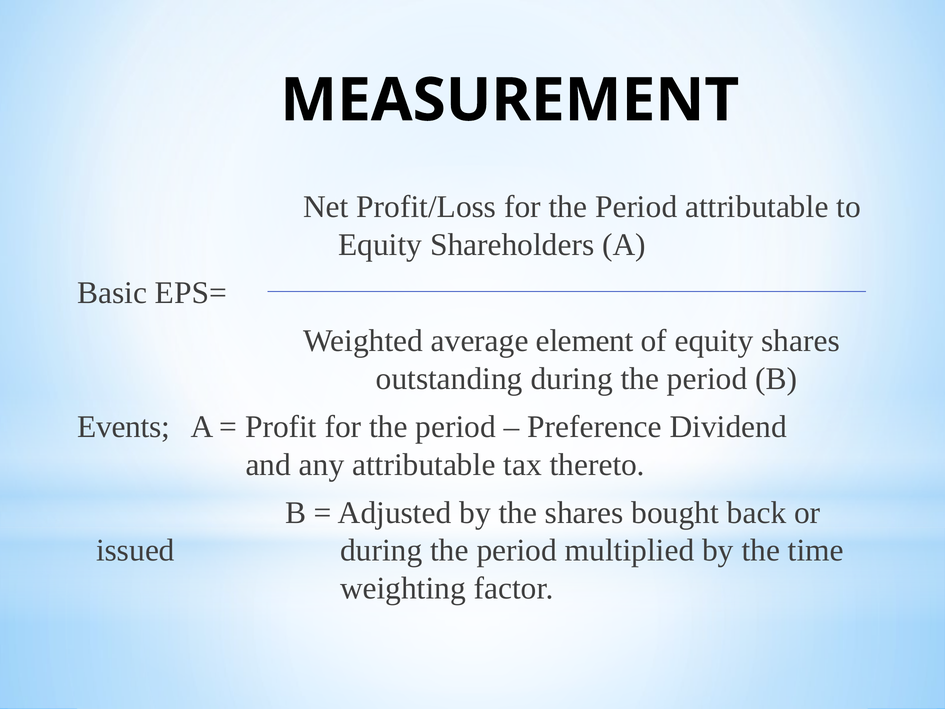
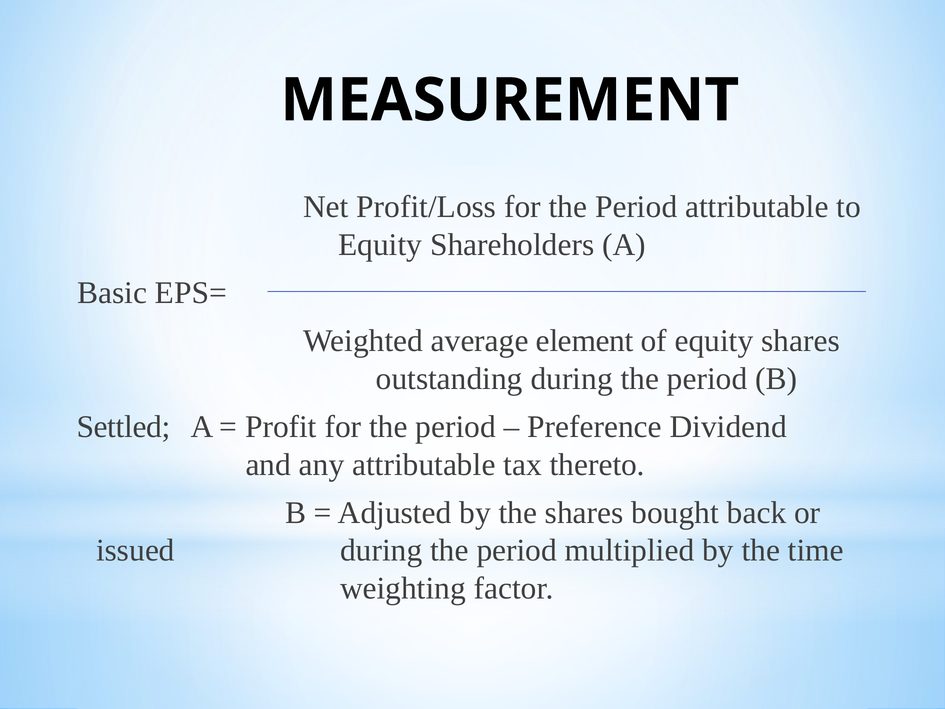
Events: Events -> Settled
